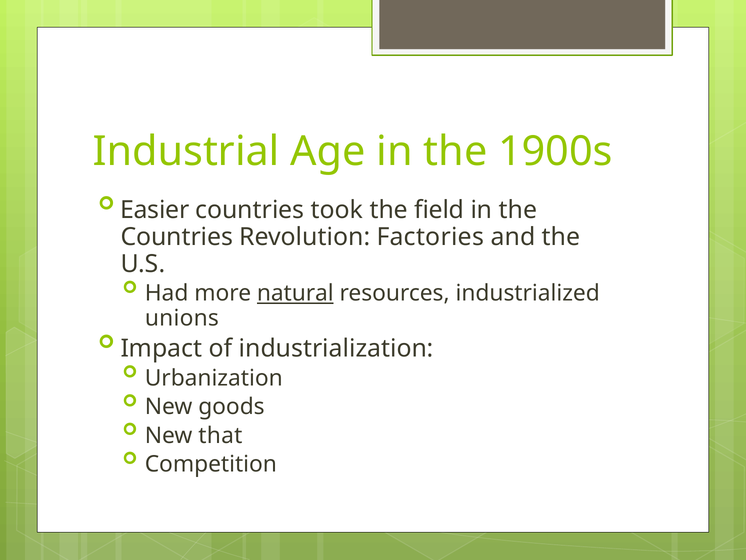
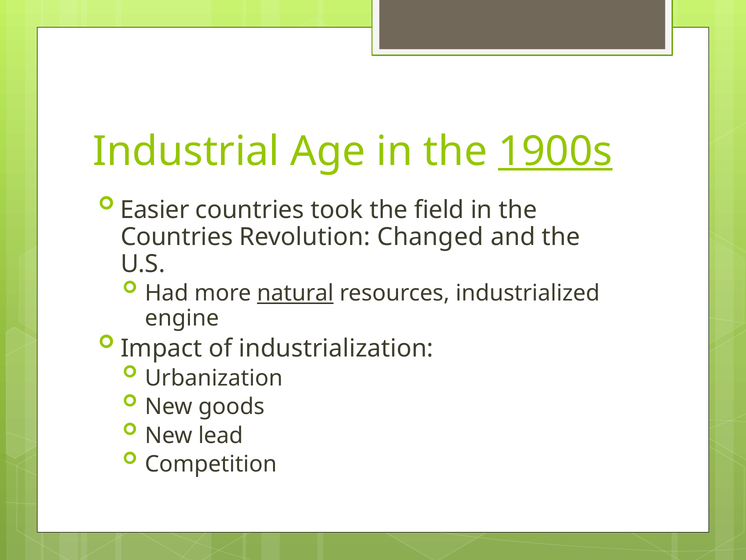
1900s underline: none -> present
Factories: Factories -> Changed
unions: unions -> engine
that: that -> lead
